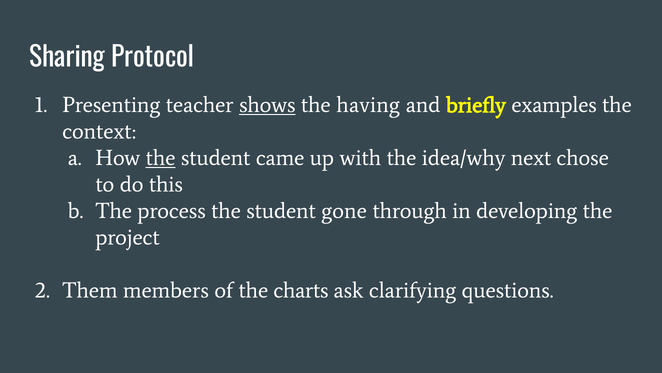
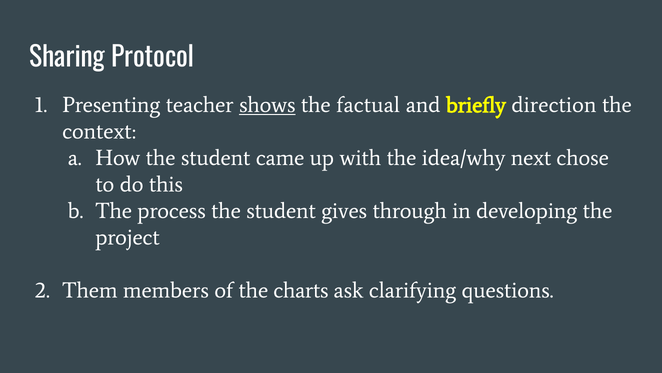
having: having -> factual
examples: examples -> direction
the at (161, 158) underline: present -> none
gone: gone -> gives
